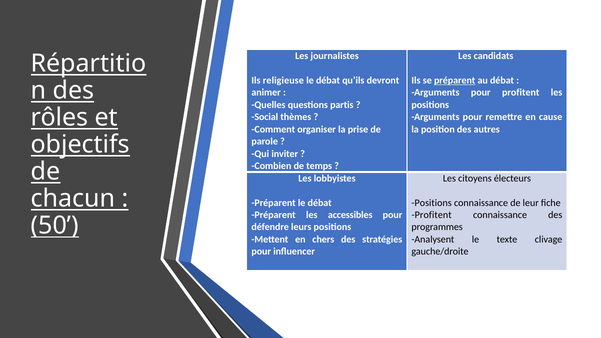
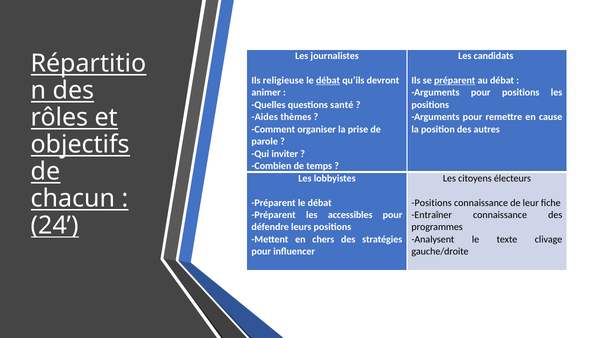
débat at (328, 80) underline: none -> present
pour profitent: profitent -> positions
partis: partis -> santé
Social: Social -> Aides
Profitent at (432, 215): Profitent -> Entraîner
50: 50 -> 24
